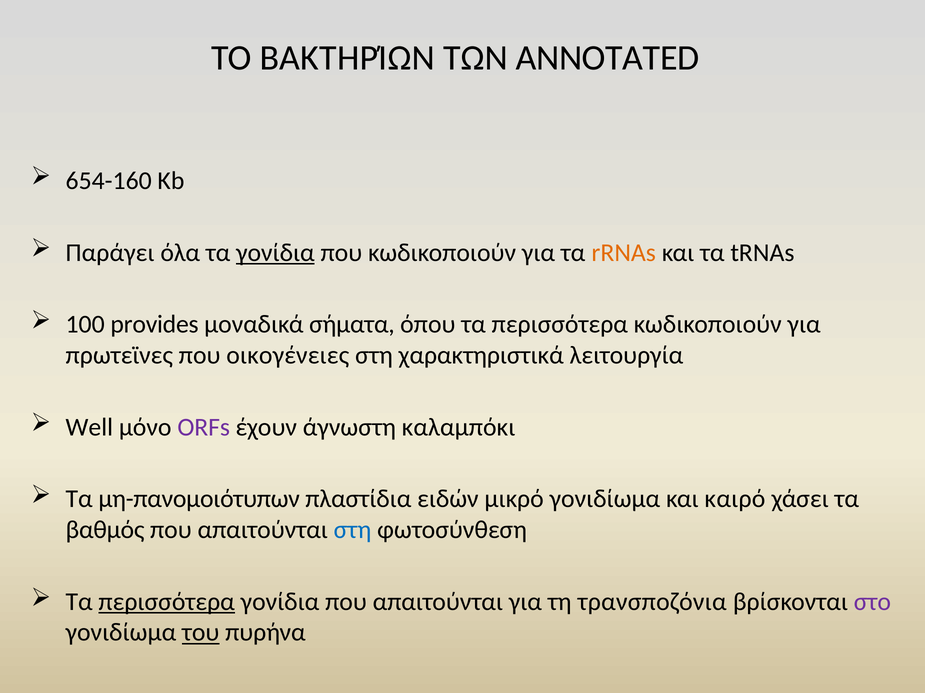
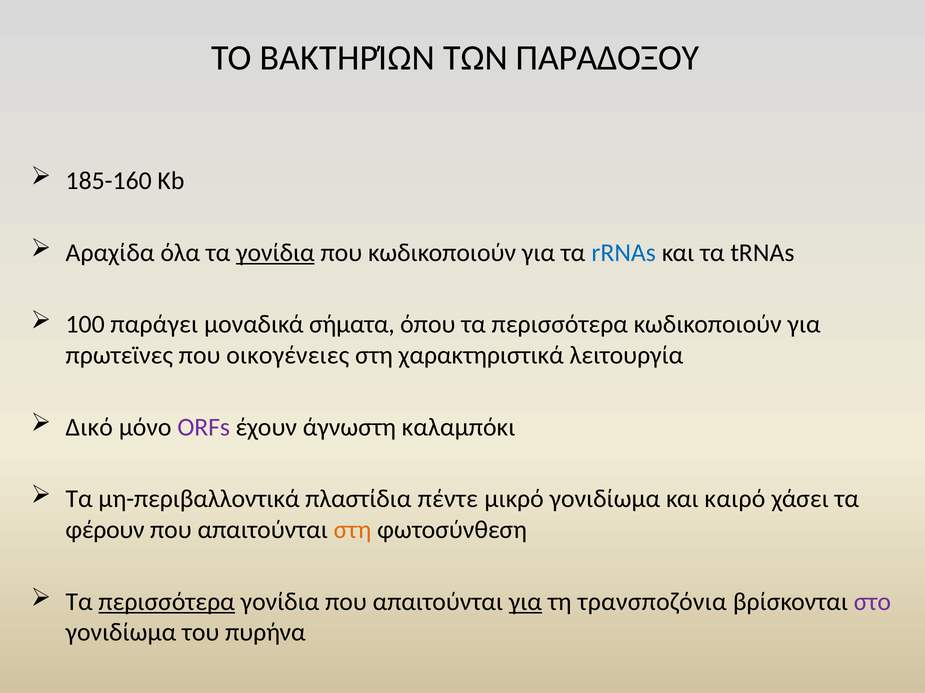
ANNOTATED: ANNOTATED -> ΠΑΡΑΔΟΞΟΥ
654-160: 654-160 -> 185-160
Παράγει: Παράγει -> Αραχίδα
rRNAs colour: orange -> blue
provides: provides -> παράγει
Well: Well -> Δικό
μη-πανομοιότυπων: μη-πανομοιότυπων -> μη-περιβαλλοντικά
ειδών: ειδών -> πέντε
βαθμός: βαθμός -> φέρουν
στη at (353, 530) colour: blue -> orange
για at (525, 602) underline: none -> present
του underline: present -> none
